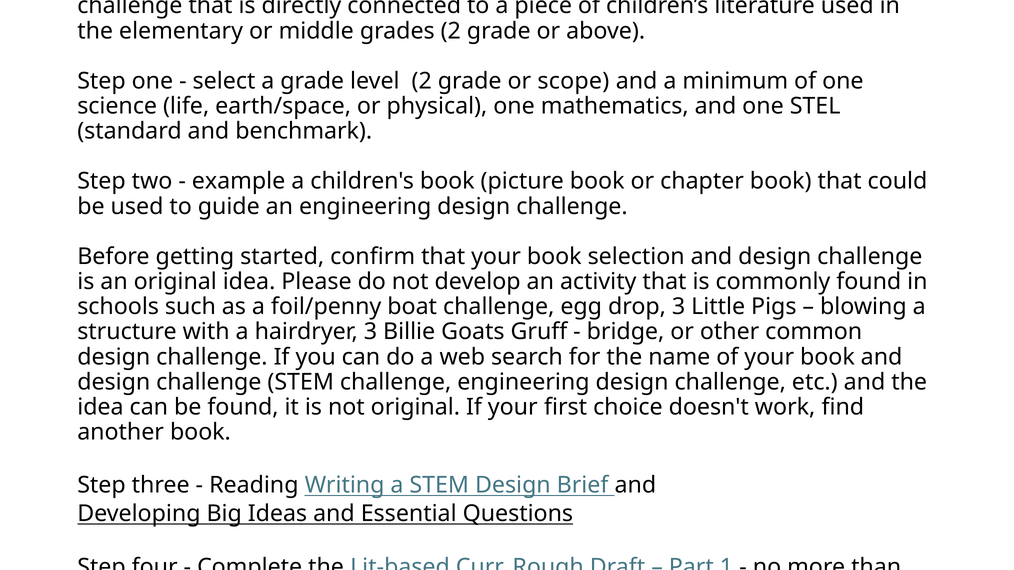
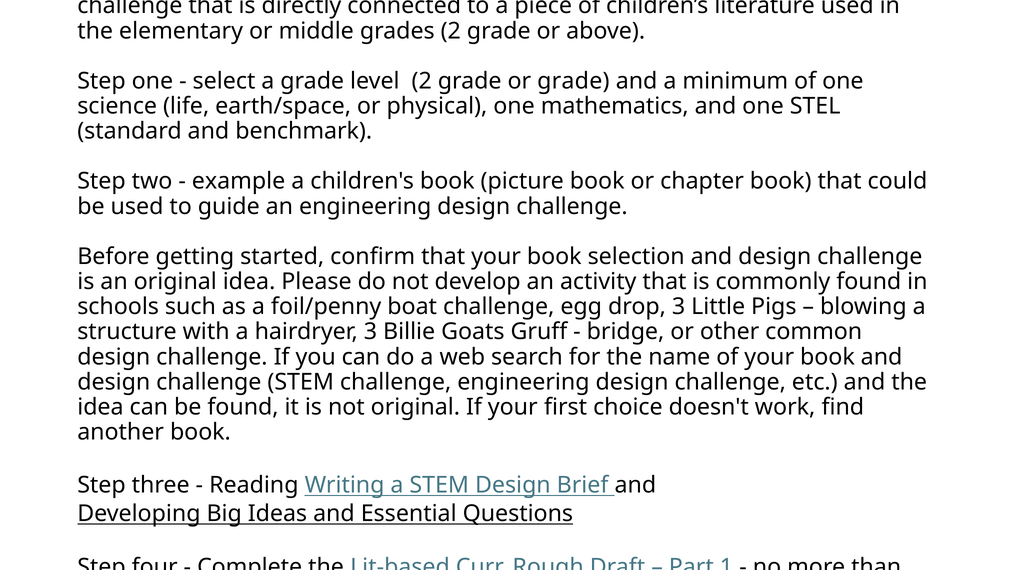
or scope: scope -> grade
